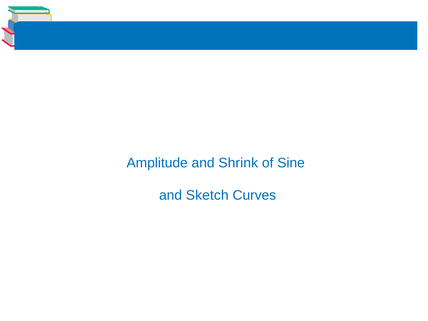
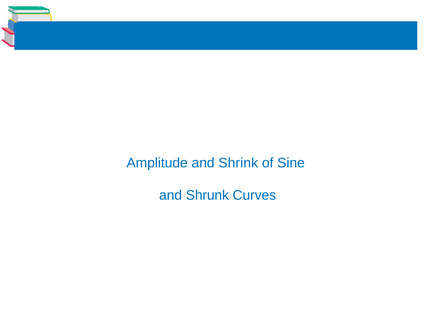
Sketch: Sketch -> Shrunk
